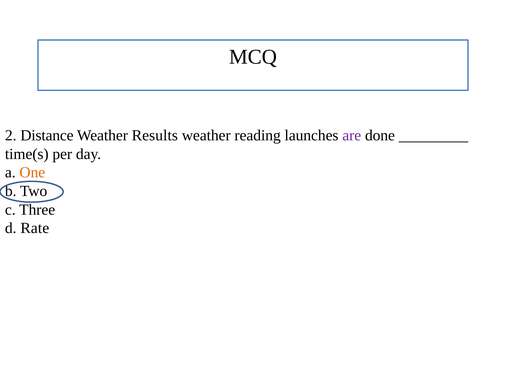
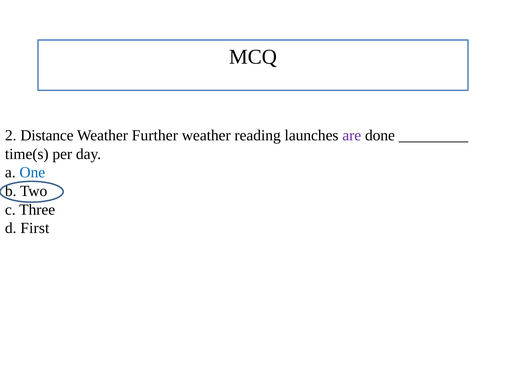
Results: Results -> Further
One colour: orange -> blue
Rate: Rate -> First
